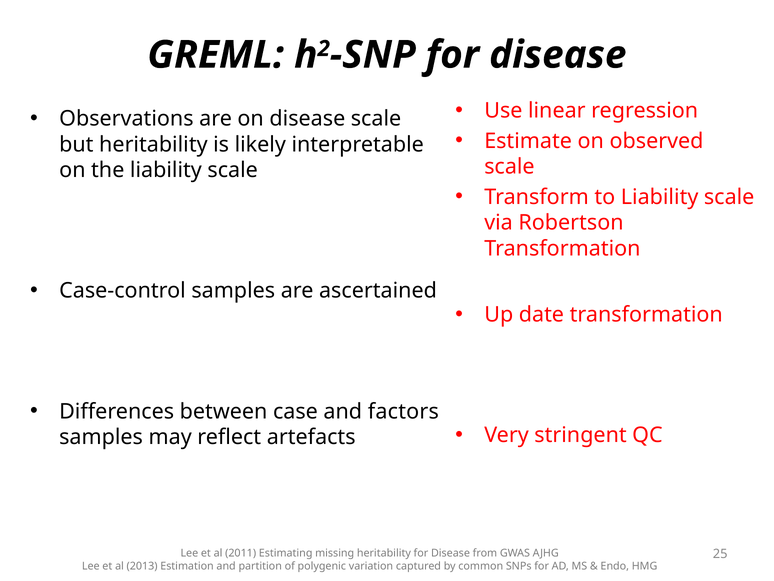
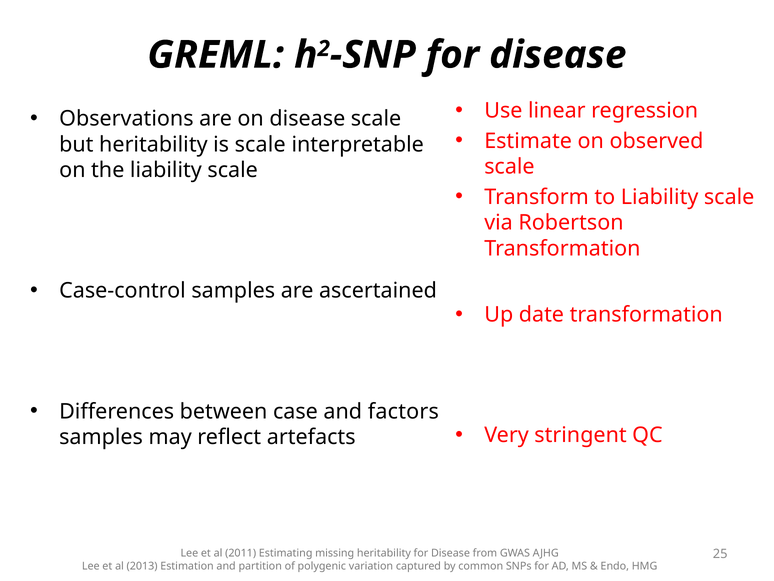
is likely: likely -> scale
